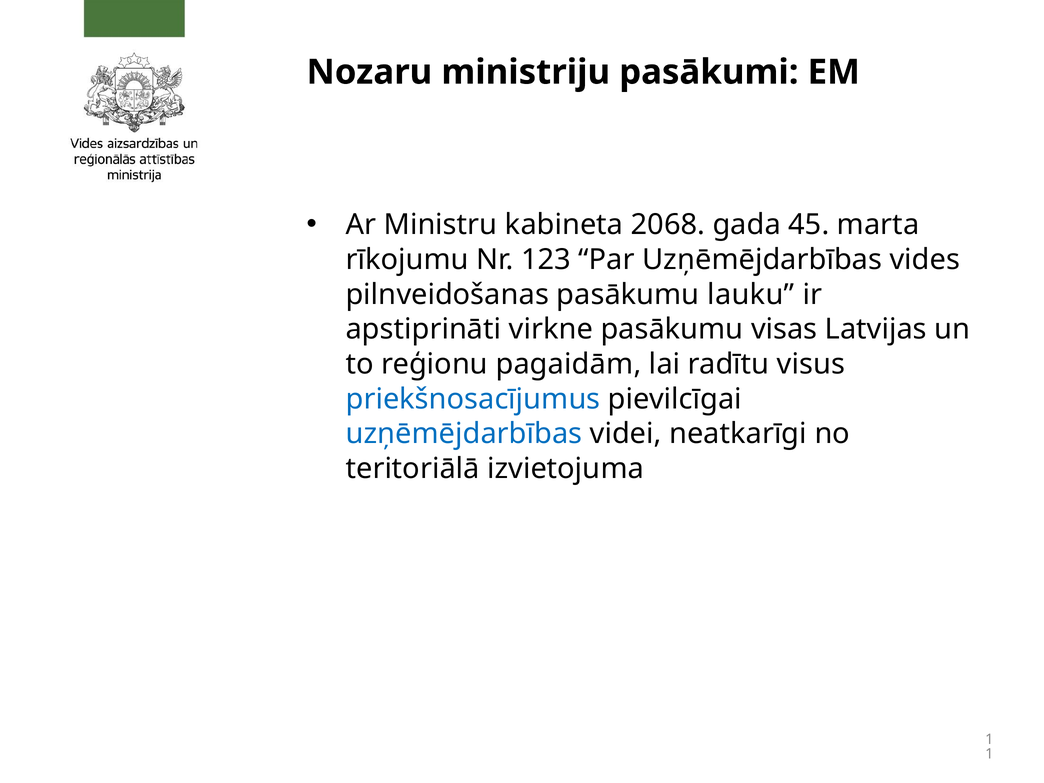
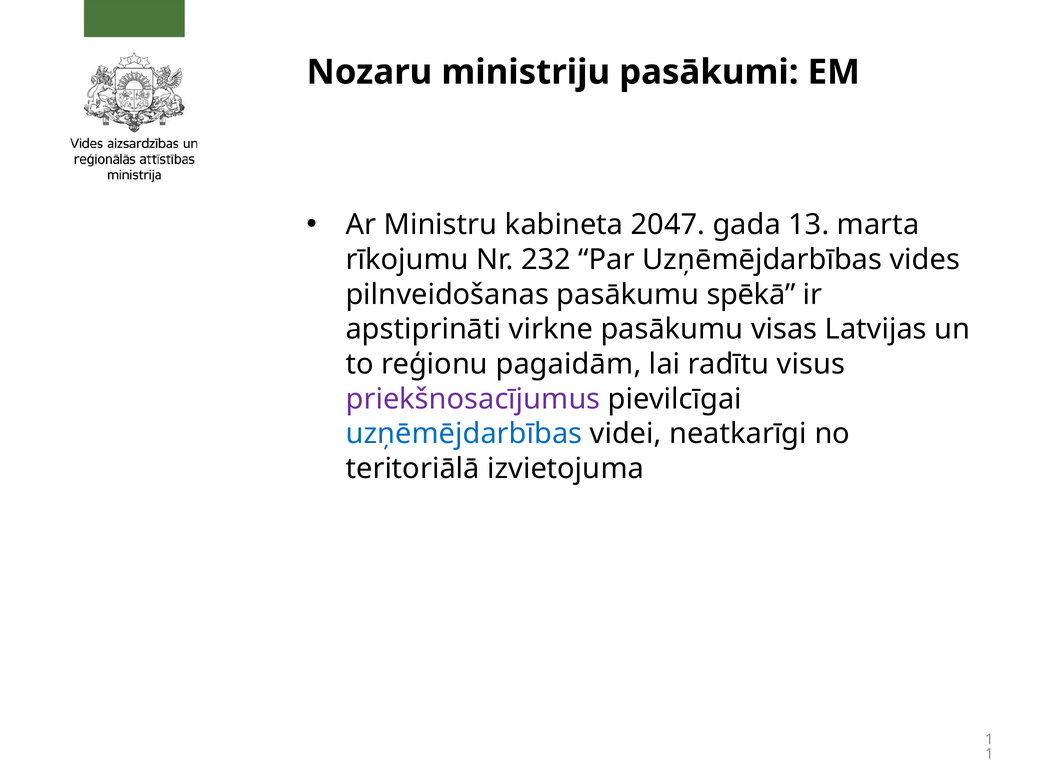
2068: 2068 -> 2047
45: 45 -> 13
123: 123 -> 232
lauku: lauku -> spēkā
priekšnosacījumus colour: blue -> purple
